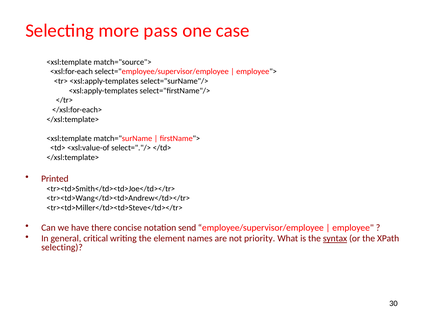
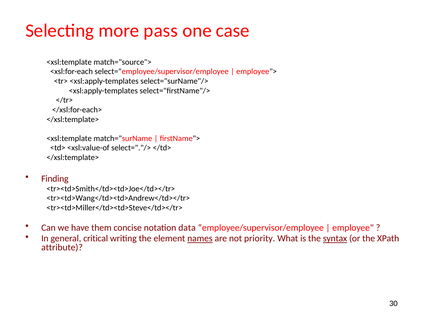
Printed: Printed -> Finding
there: there -> them
send: send -> data
names underline: none -> present
selecting at (62, 248): selecting -> attribute
